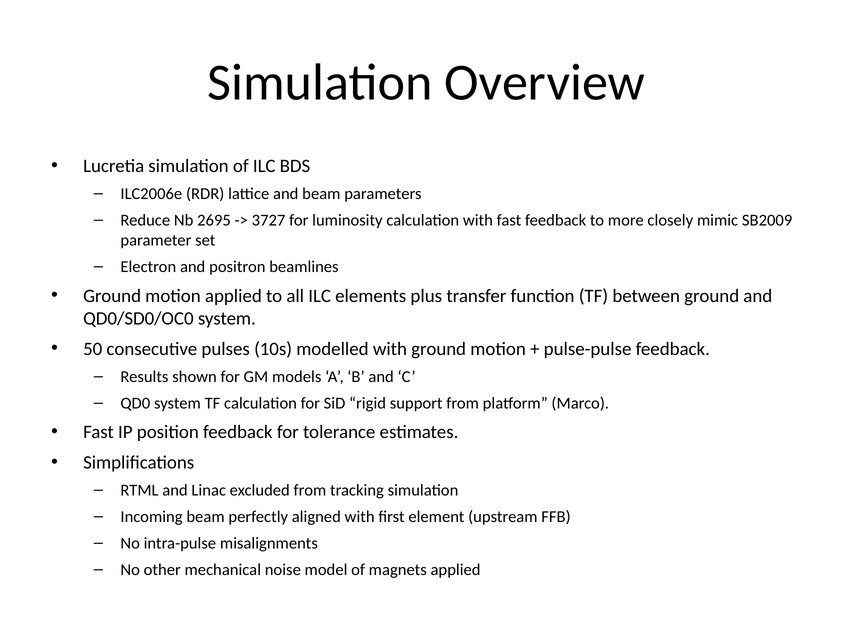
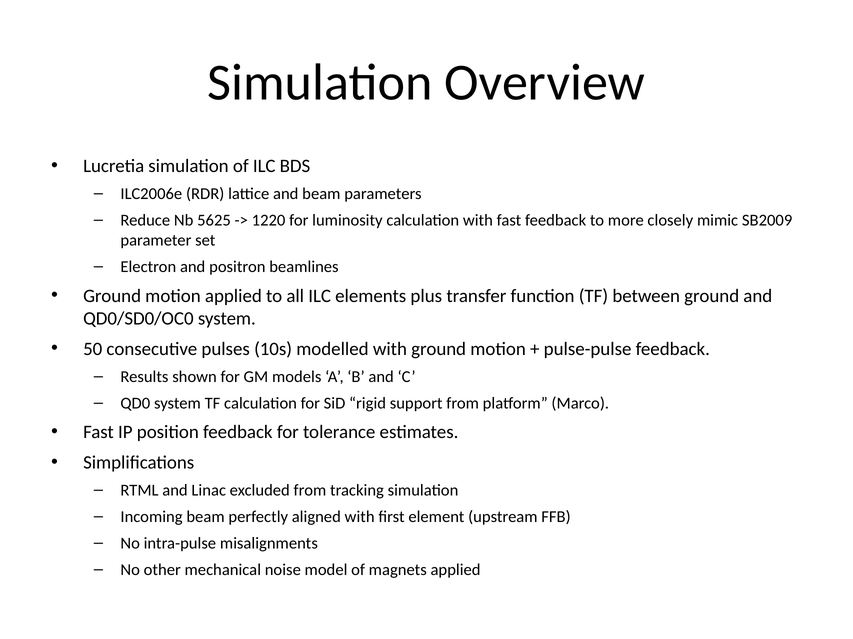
2695: 2695 -> 5625
3727: 3727 -> 1220
